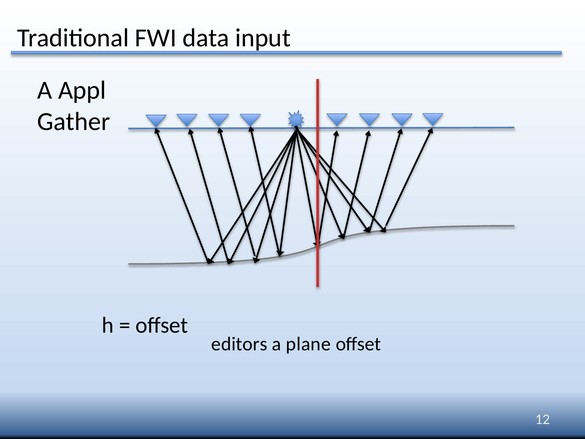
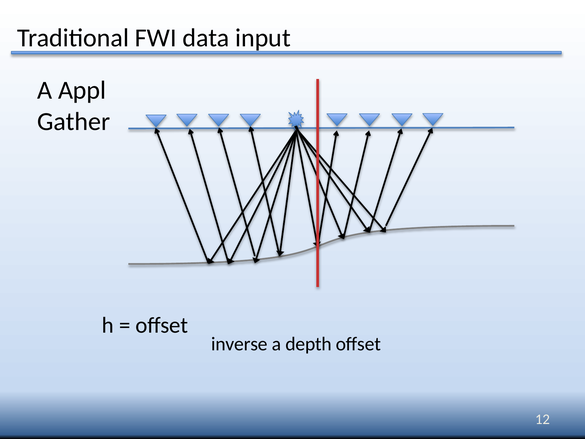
editors: editors -> inverse
plane: plane -> depth
